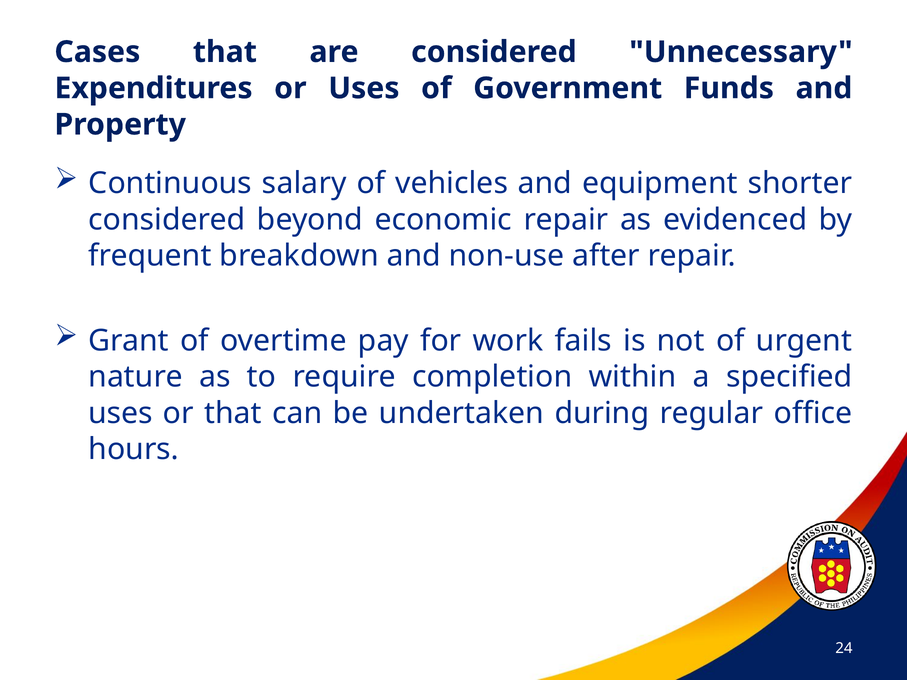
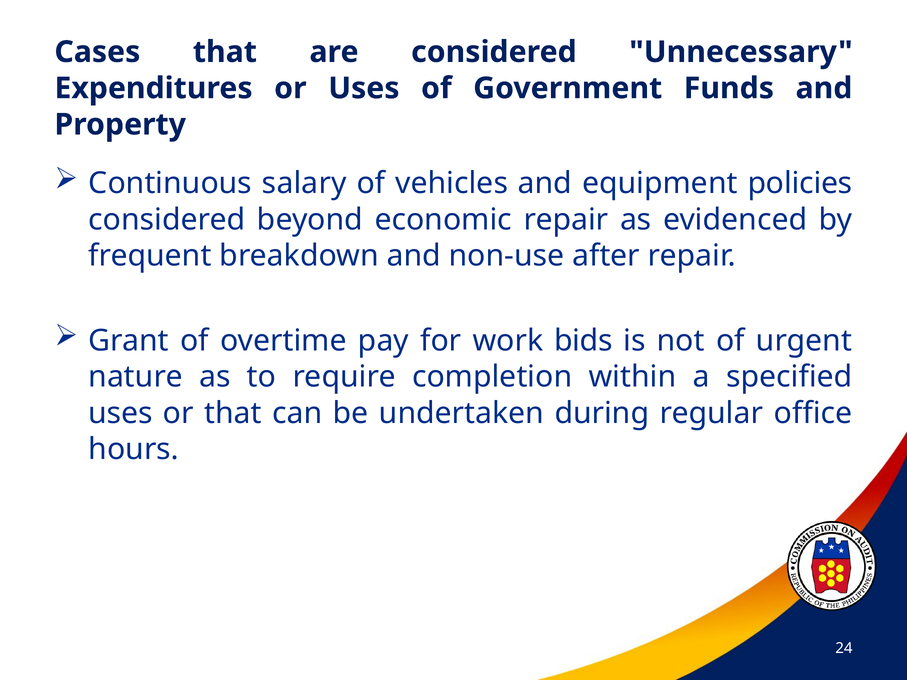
shorter: shorter -> policies
fails: fails -> bids
